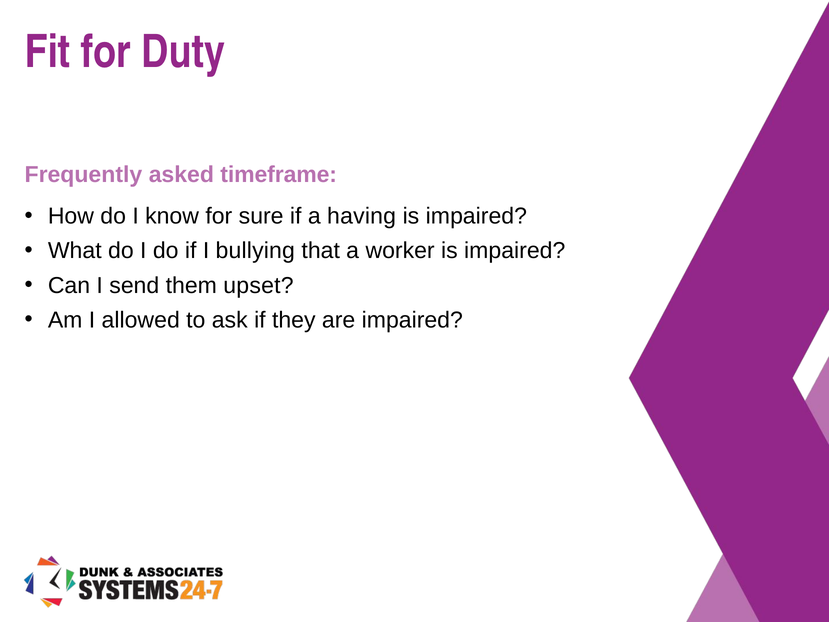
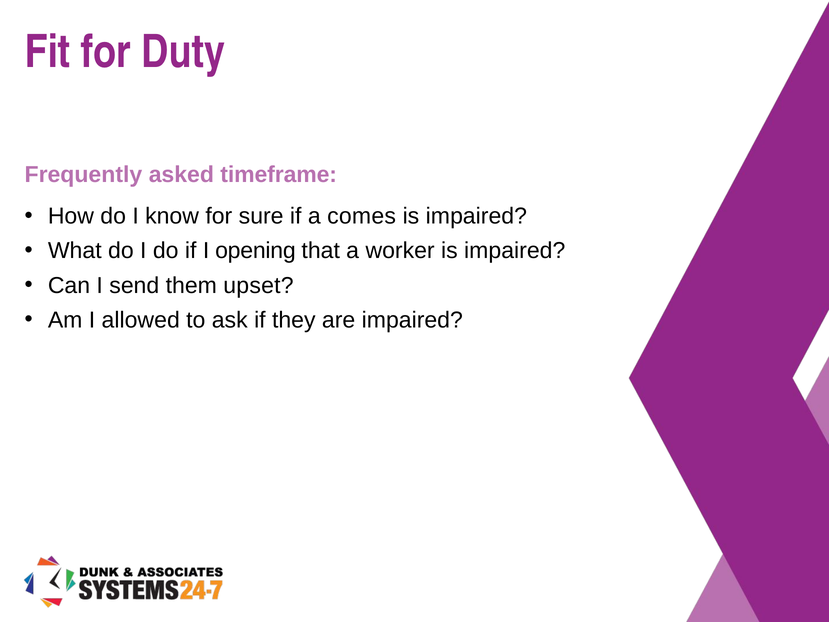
having: having -> comes
bullying: bullying -> opening
